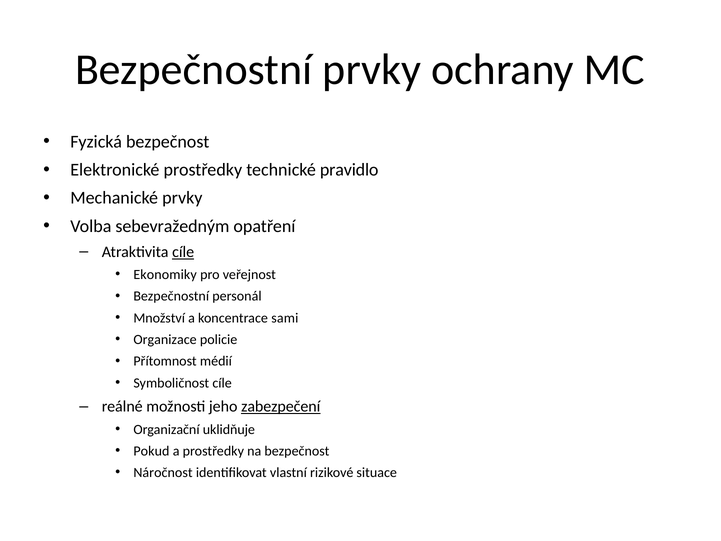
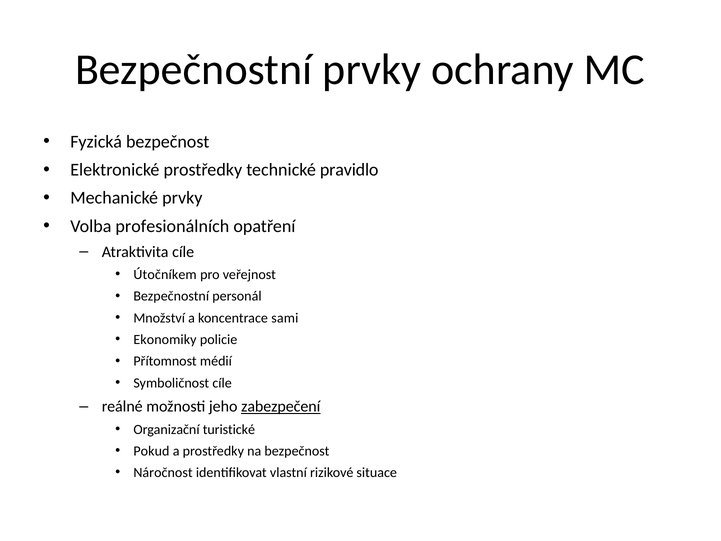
sebevražedným: sebevražedným -> profesionálních
cíle at (183, 252) underline: present -> none
Ekonomiky: Ekonomiky -> Útočníkem
Organizace: Organizace -> Ekonomiky
uklidňuje: uklidňuje -> turistické
